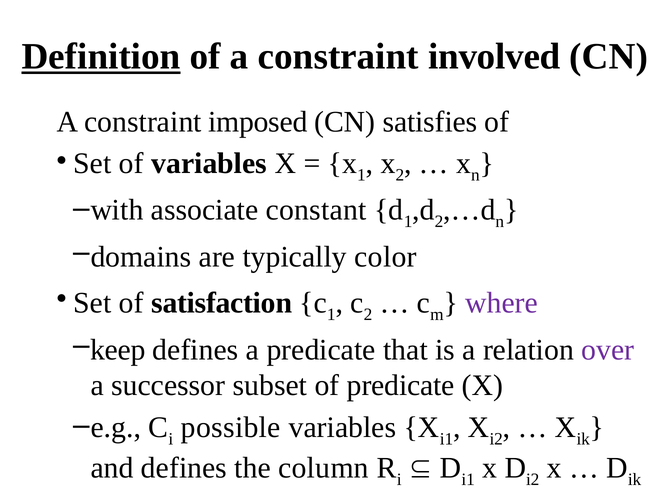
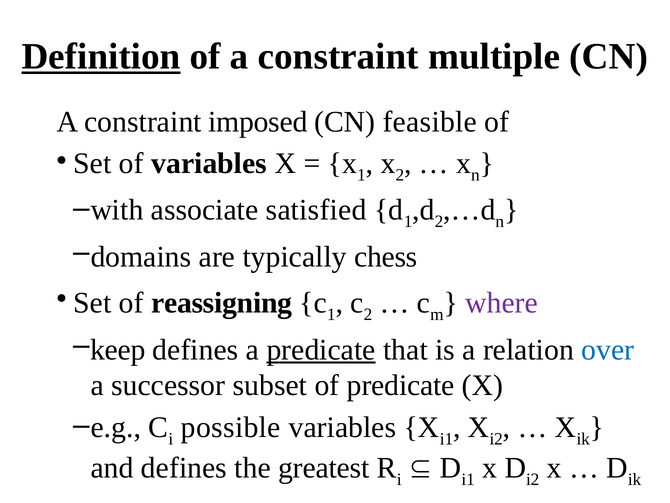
involved: involved -> multiple
satisfies: satisfies -> feasible
constant: constant -> satisfied
color: color -> chess
satisfaction: satisfaction -> reassigning
predicate at (321, 349) underline: none -> present
over colour: purple -> blue
column: column -> greatest
